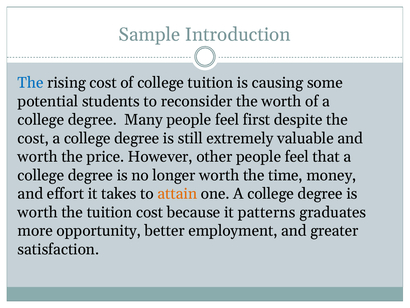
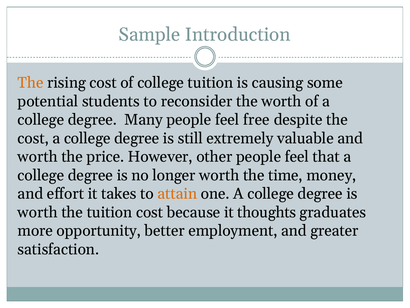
The at (31, 83) colour: blue -> orange
first: first -> free
patterns: patterns -> thoughts
